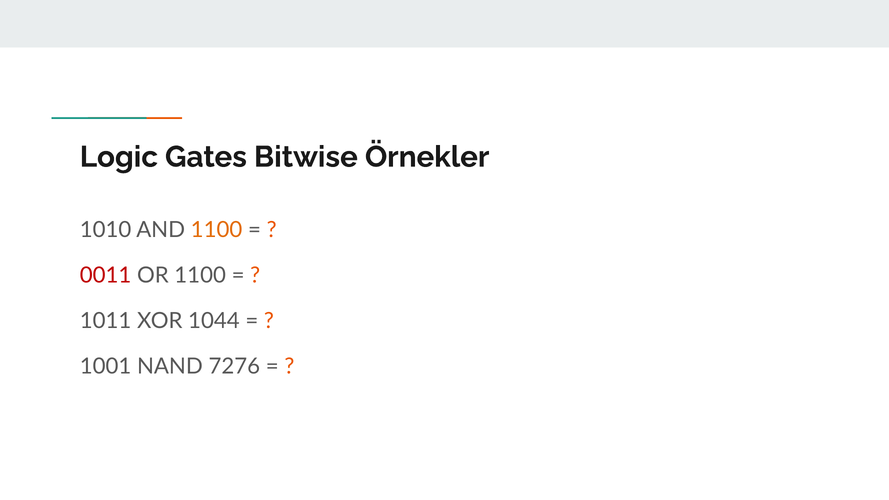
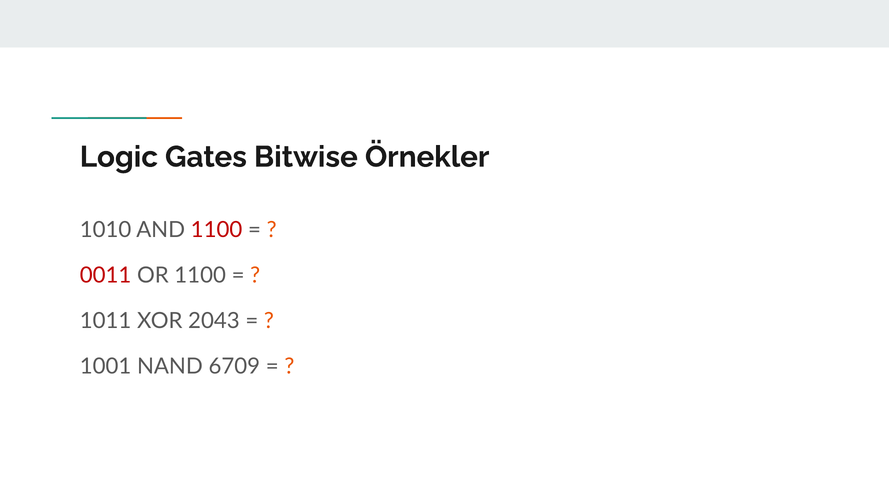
1100 at (217, 230) colour: orange -> red
1044: 1044 -> 2043
7276: 7276 -> 6709
